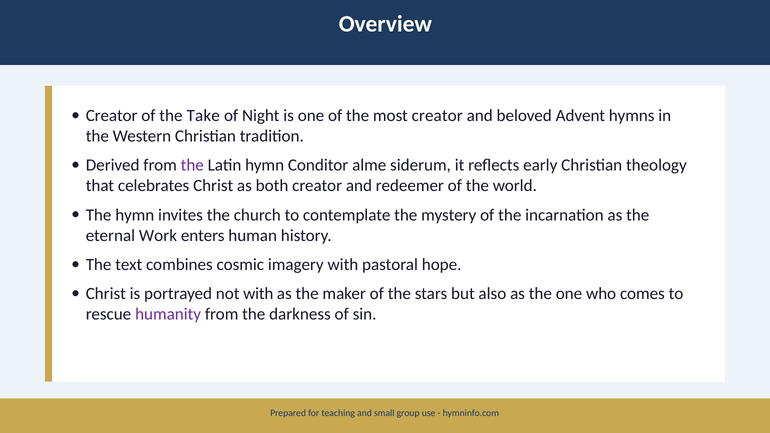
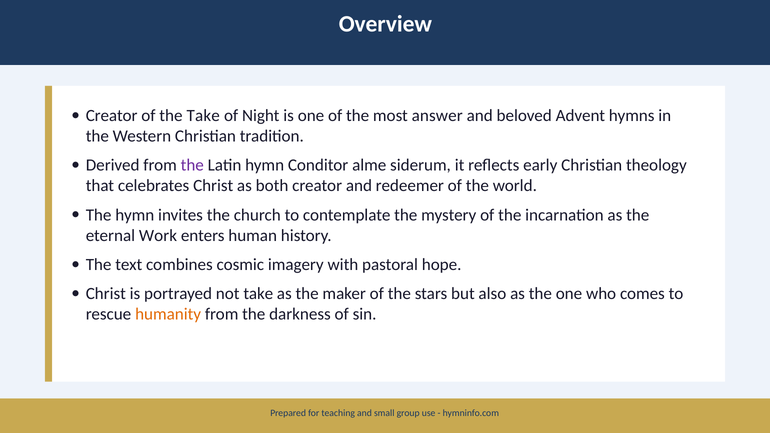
most creator: creator -> answer
not with: with -> take
humanity colour: purple -> orange
